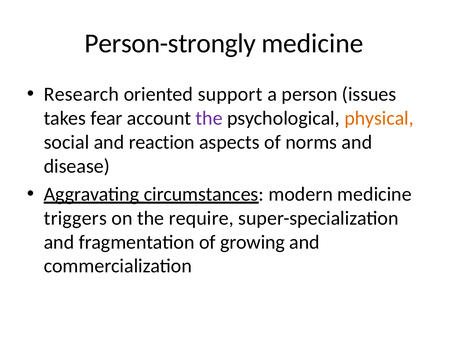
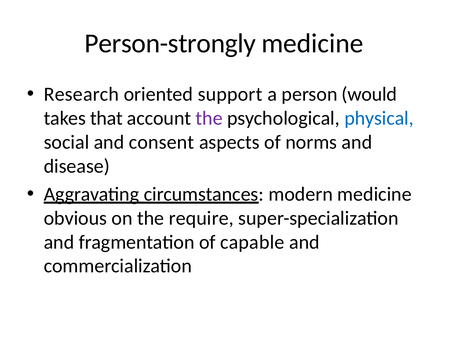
issues: issues -> would
fear: fear -> that
physical colour: orange -> blue
reaction: reaction -> consent
triggers: triggers -> obvious
growing: growing -> capable
